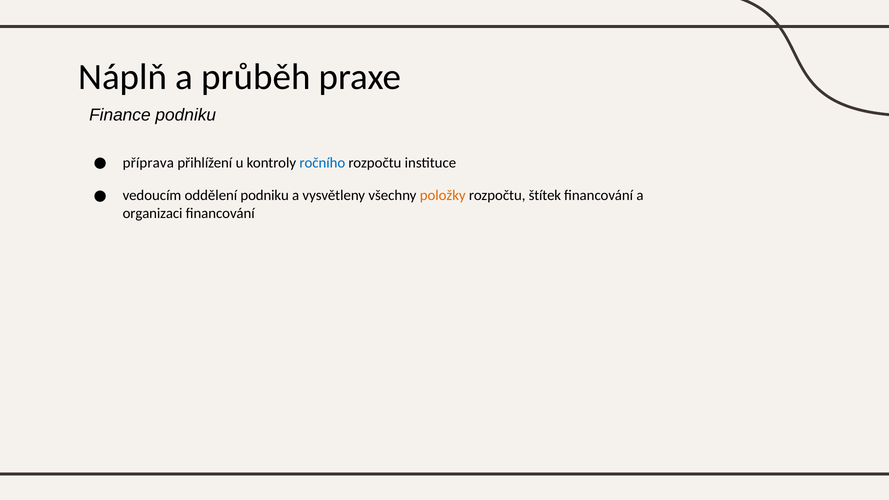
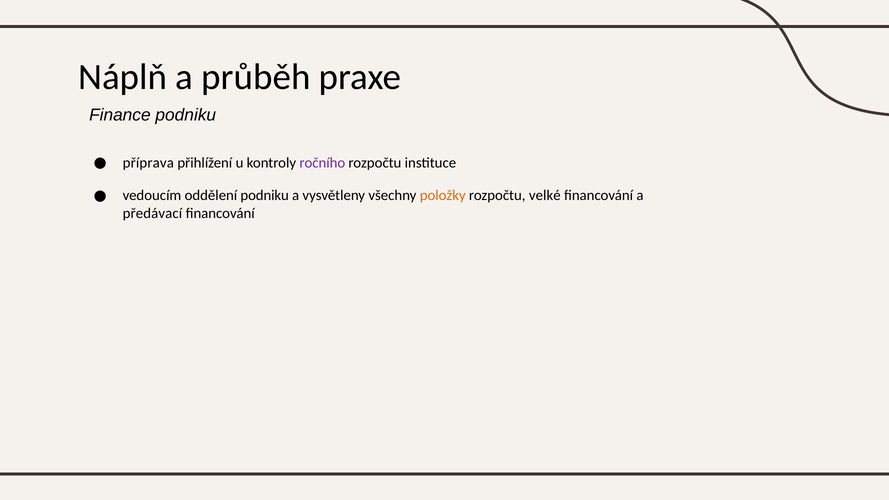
ročního colour: blue -> purple
štítek: štítek -> velké
organizaci: organizaci -> předávací
